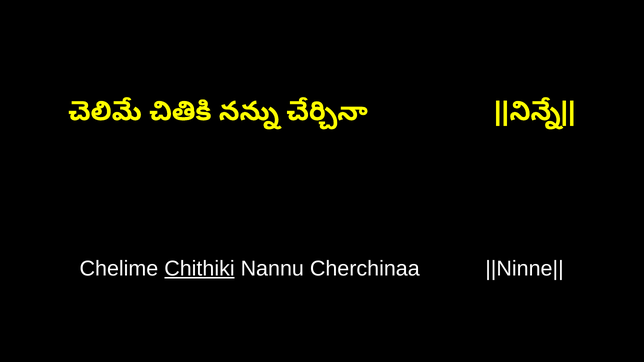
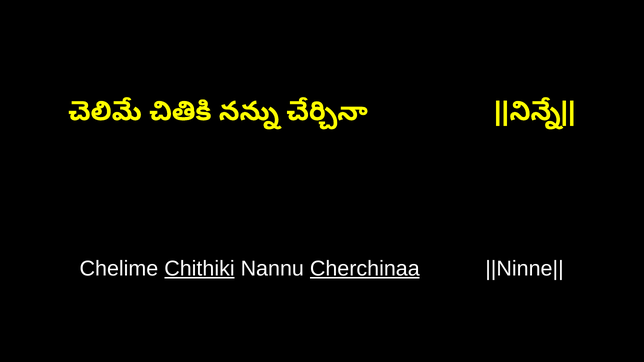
Cherchinaa underline: none -> present
